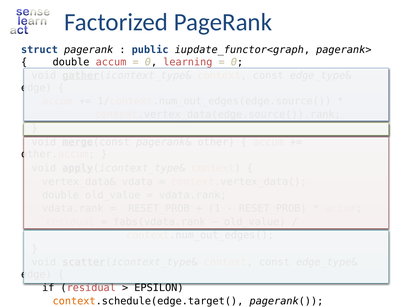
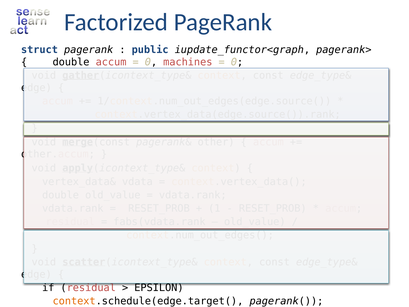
learning: learning -> machines
